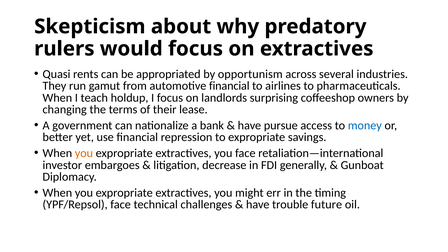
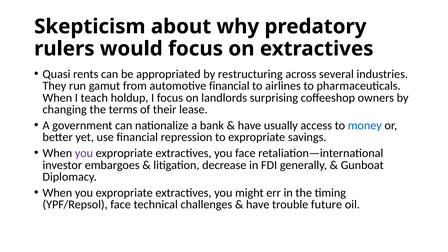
opportunism: opportunism -> restructuring
pursue: pursue -> usually
you at (84, 153) colour: orange -> purple
